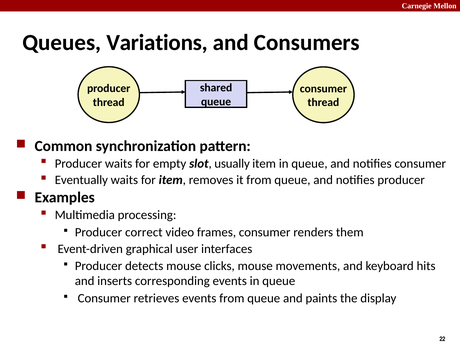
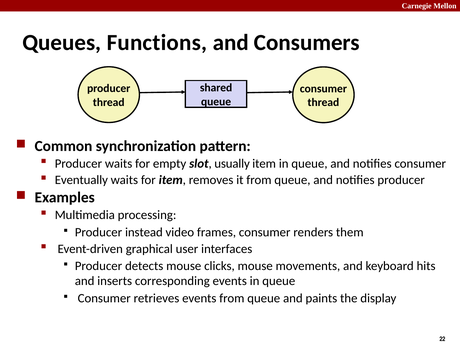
Variations: Variations -> Functions
correct: correct -> instead
